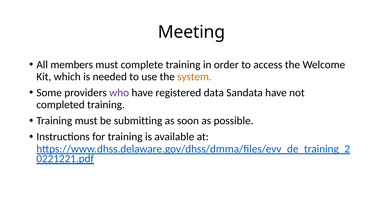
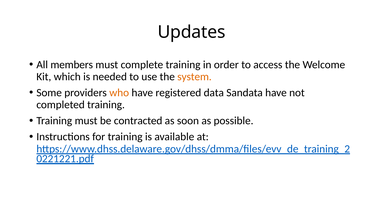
Meeting: Meeting -> Updates
who colour: purple -> orange
submitting: submitting -> contracted
